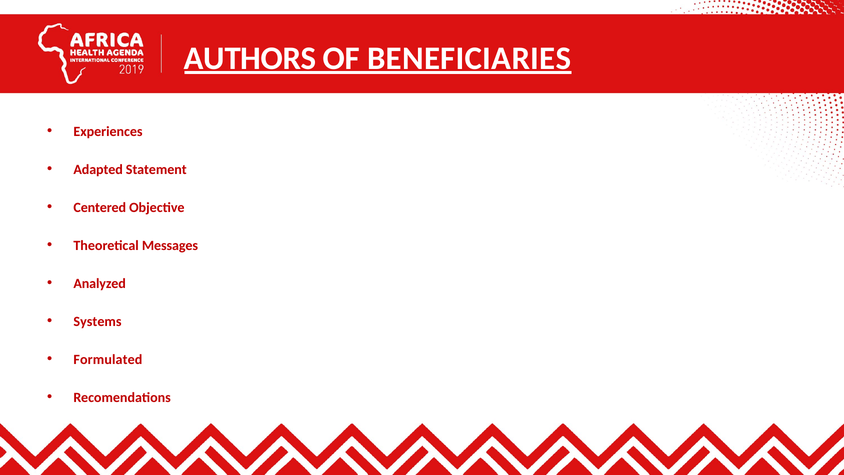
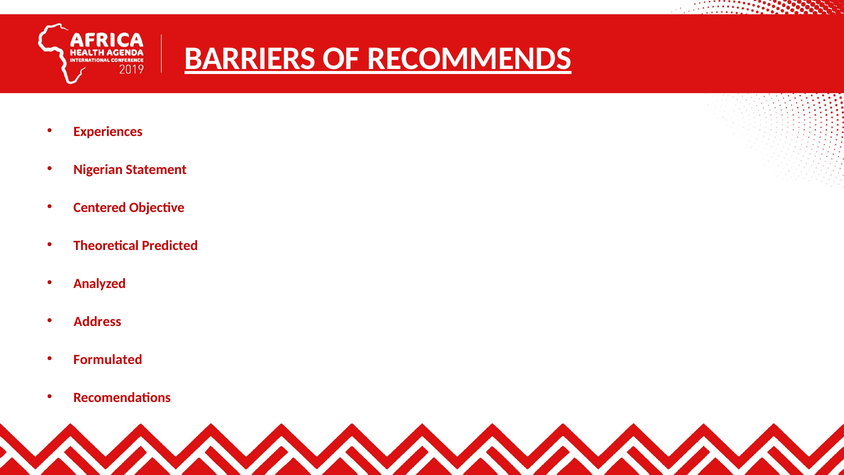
AUTHORS: AUTHORS -> BARRIERS
BENEFICIARIES: BENEFICIARIES -> RECOMMENDS
Adapted: Adapted -> Nigerian
Messages: Messages -> Predicted
Systems: Systems -> Address
